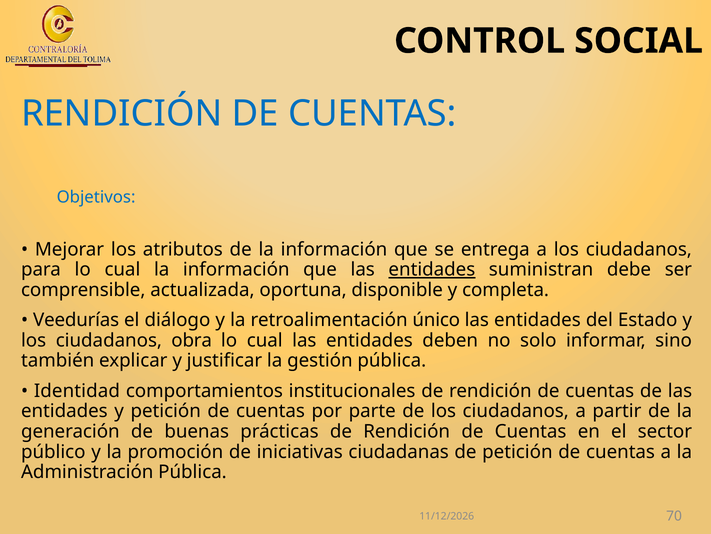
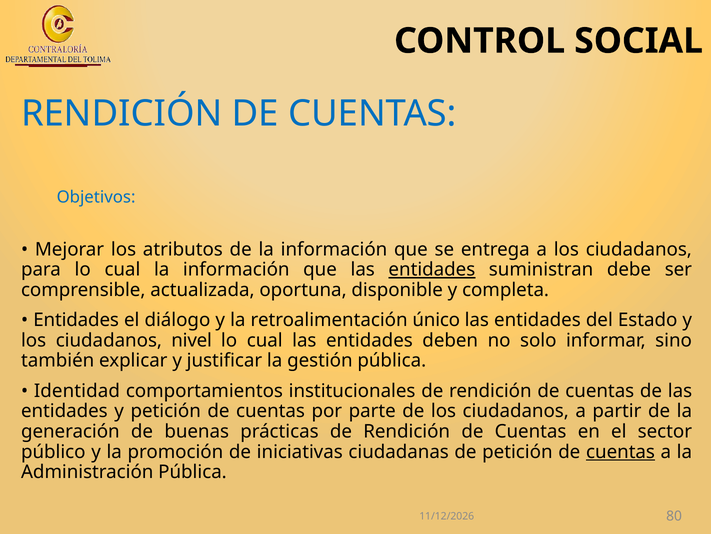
Veedurías at (76, 320): Veedurías -> Entidades
obra: obra -> nivel
cuentas at (621, 451) underline: none -> present
70: 70 -> 80
